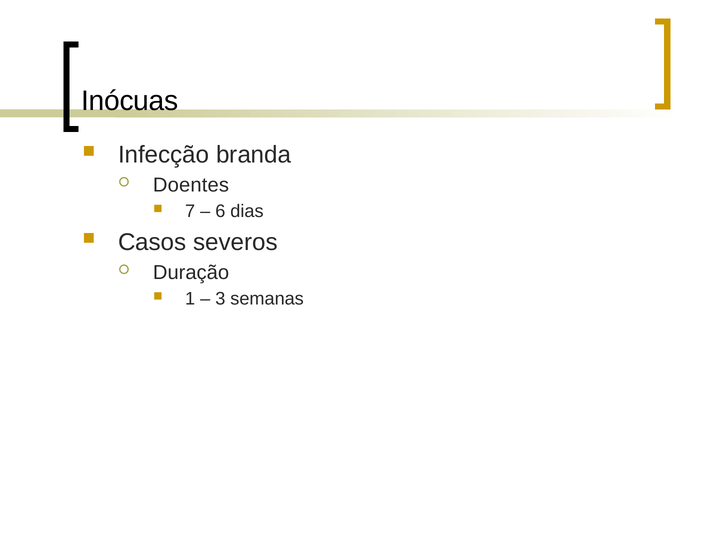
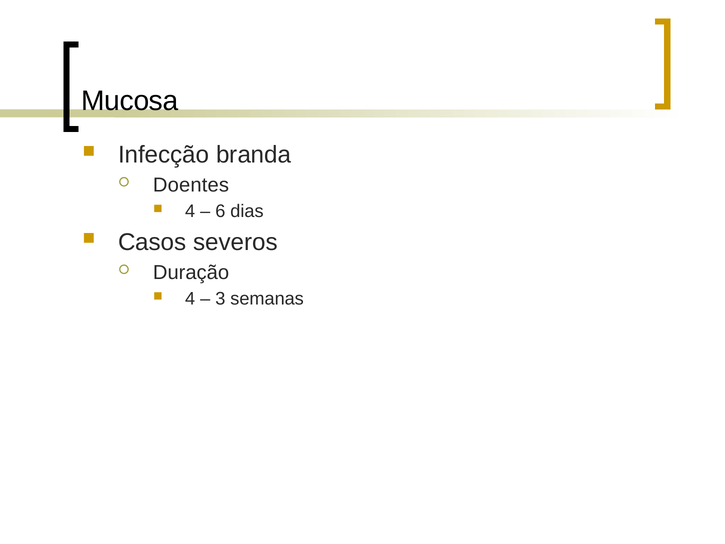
Inócuas: Inócuas -> Mucosa
7 at (190, 211): 7 -> 4
1 at (190, 299): 1 -> 4
